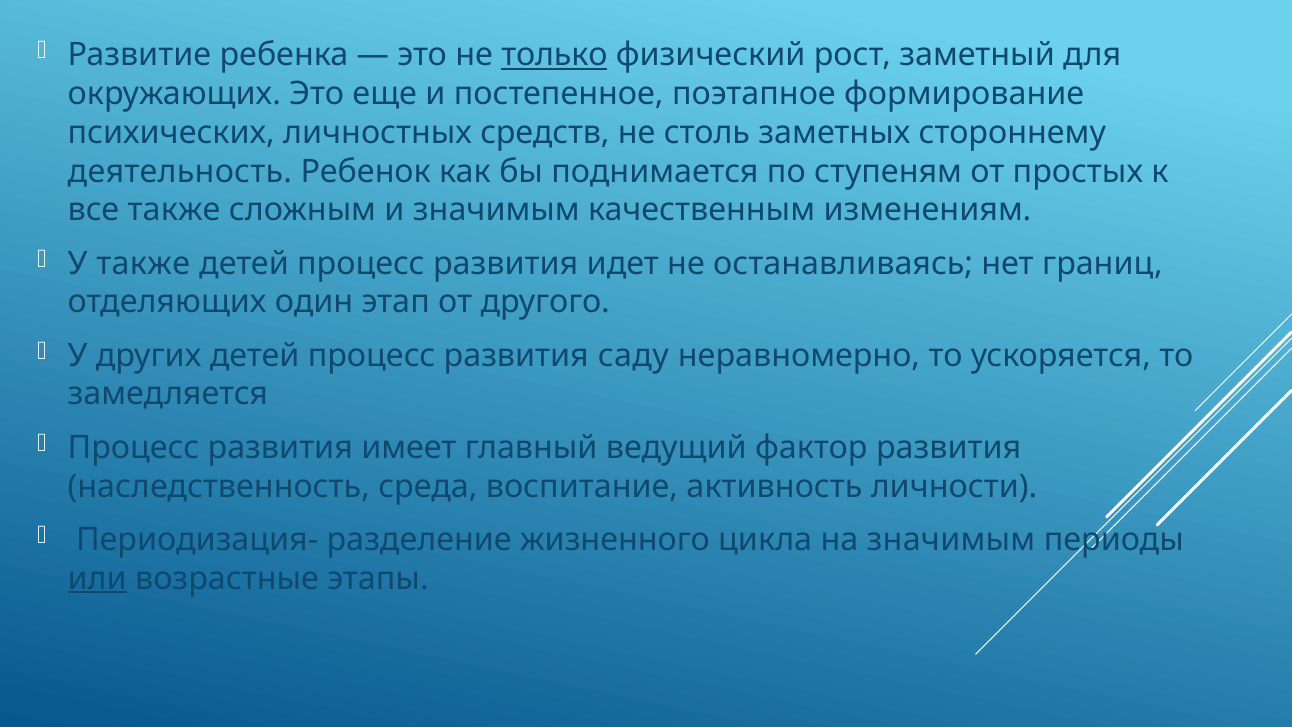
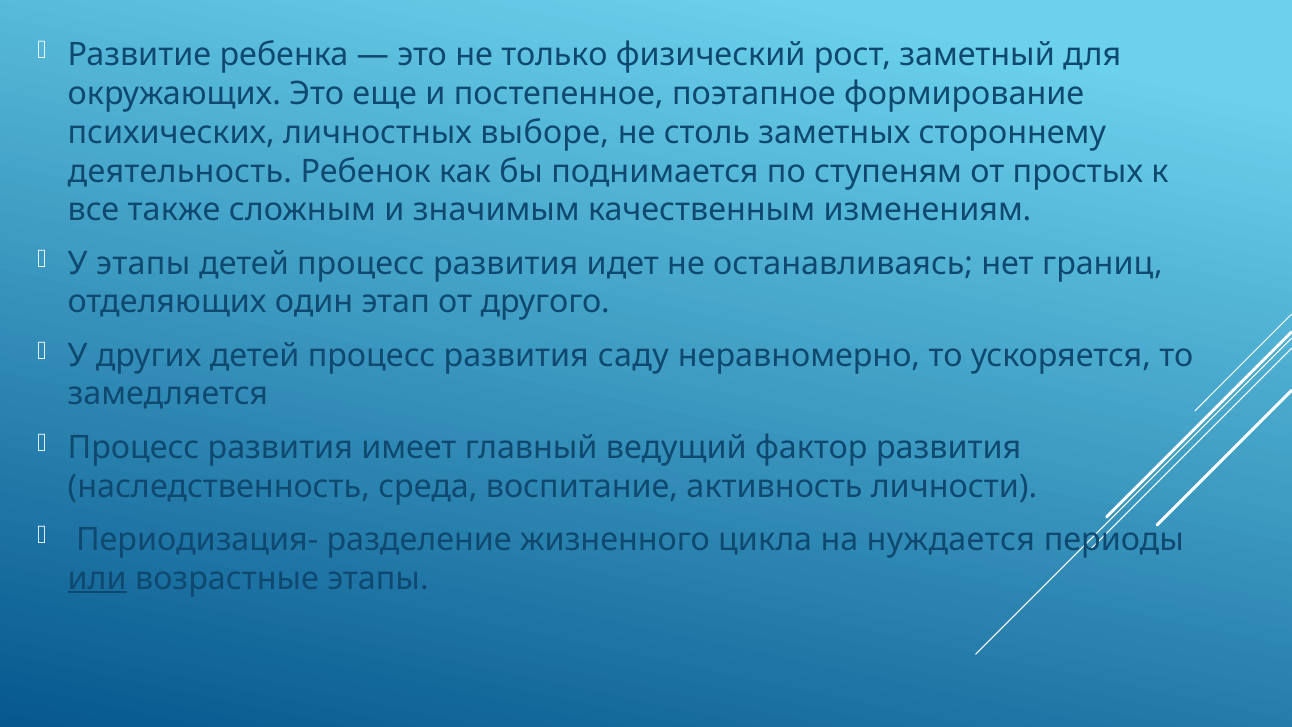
только underline: present -> none
средств: средств -> выборе
У также: также -> этапы
на значимым: значимым -> нуждается
